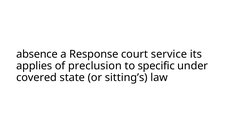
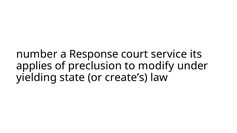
absence: absence -> number
specific: specific -> modify
covered: covered -> yielding
sitting’s: sitting’s -> create’s
